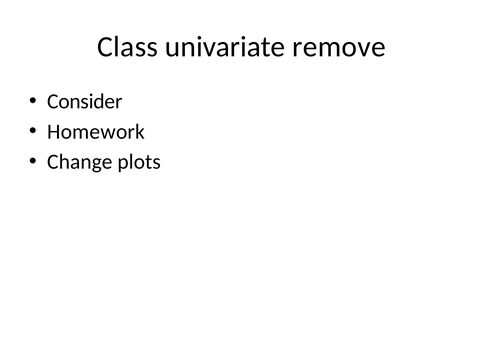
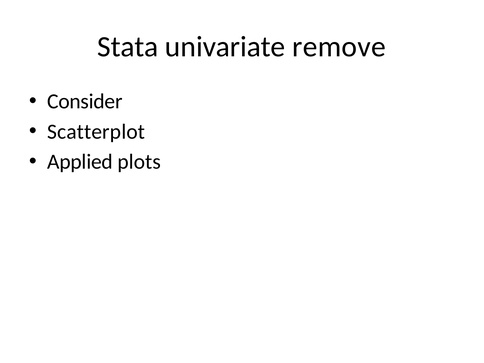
Class: Class -> Stata
Homework: Homework -> Scatterplot
Change: Change -> Applied
